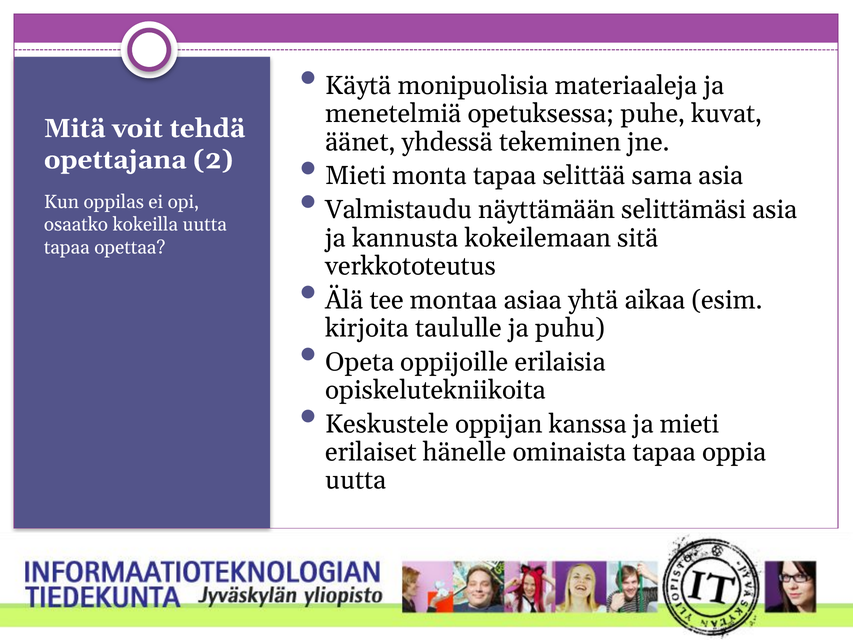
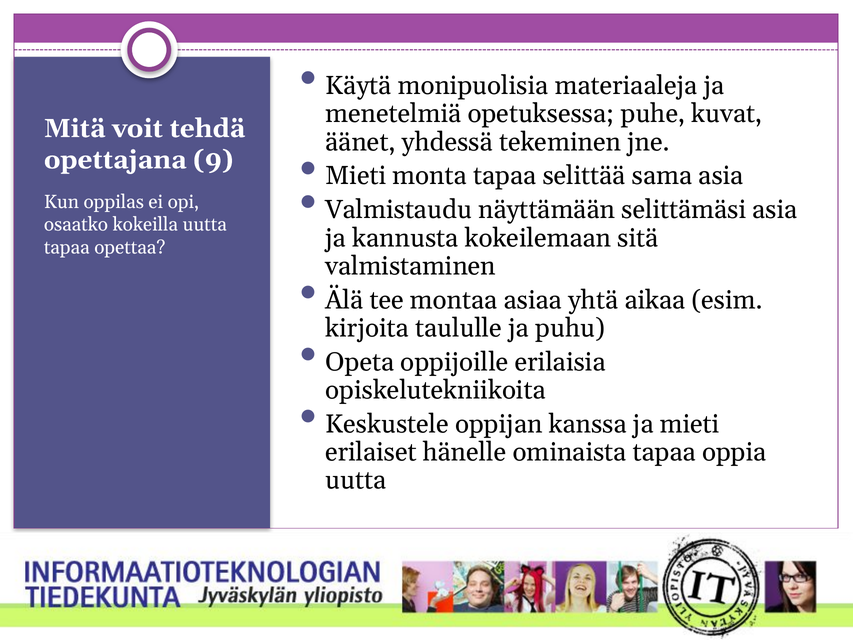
2: 2 -> 9
verkkototeutus: verkkototeutus -> valmistaminen
